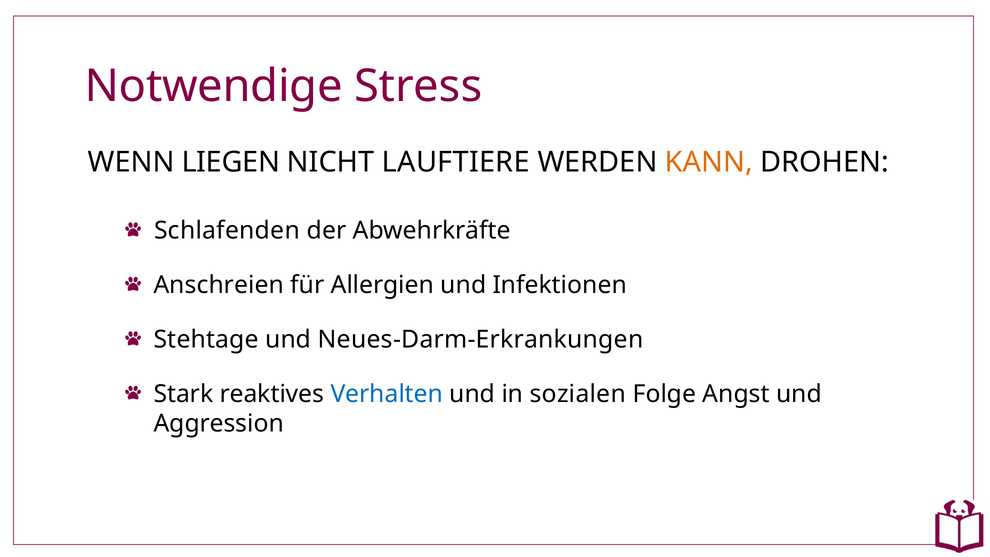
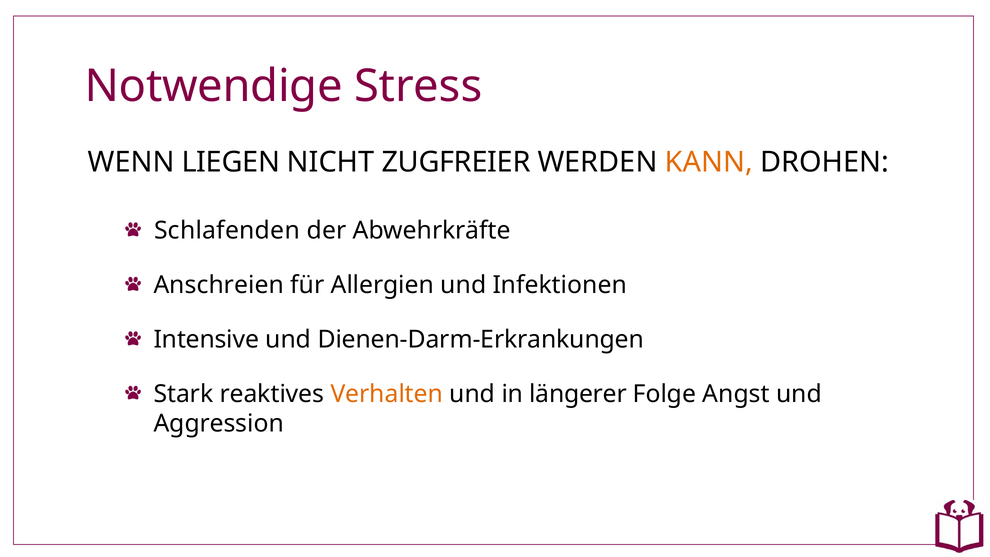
LAUFTIERE: LAUFTIERE -> ZUGFREIER
Stehtage: Stehtage -> Intensive
Neues-Darm-Erkrankungen: Neues-Darm-Erkrankungen -> Dienen-Darm-Erkrankungen
Verhalten colour: blue -> orange
sozialen: sozialen -> längerer
